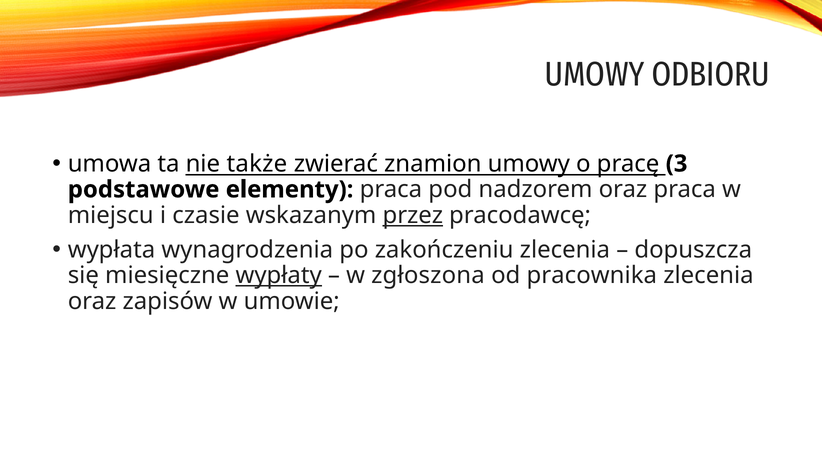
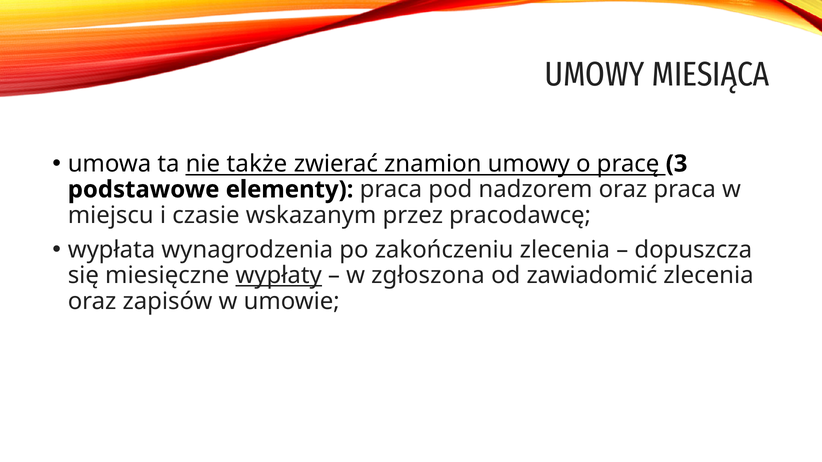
ODBIORU: ODBIORU -> MIESIĄCA
przez underline: present -> none
pracownika: pracownika -> zawiadomić
